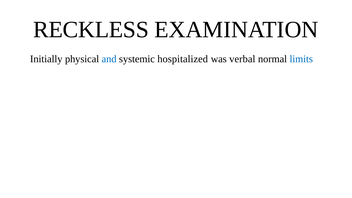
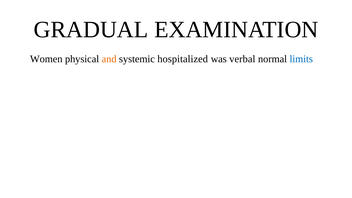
RECKLESS: RECKLESS -> GRADUAL
Initially: Initially -> Women
and colour: blue -> orange
